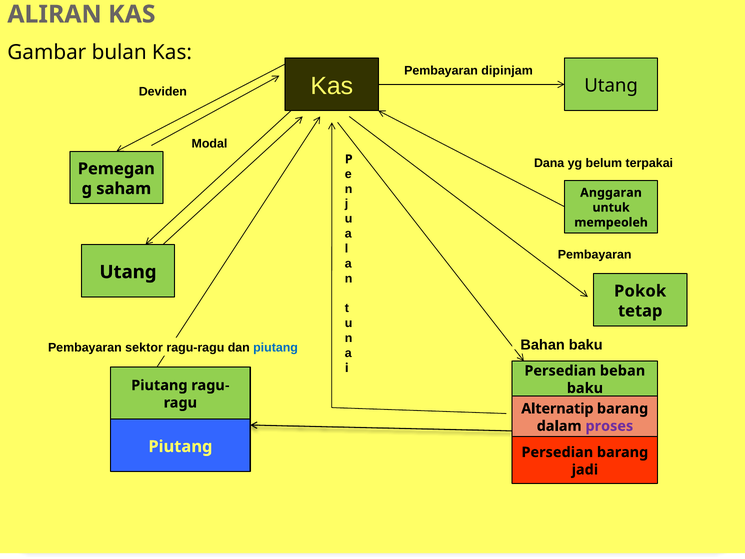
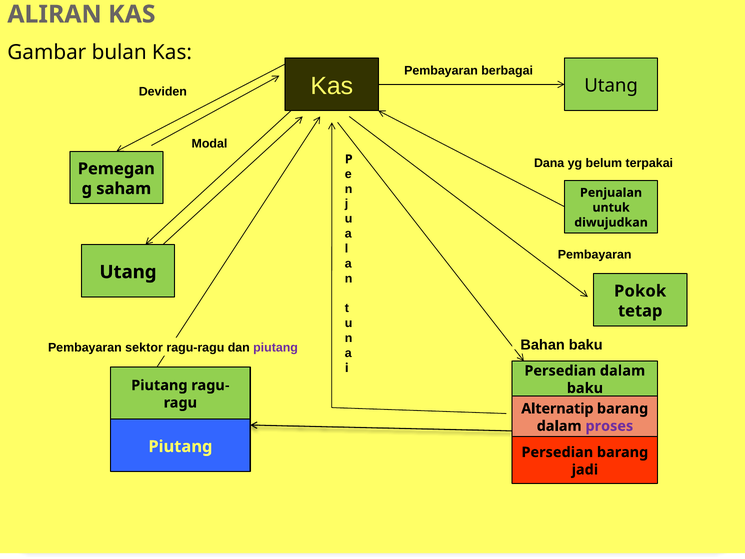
dipinjam: dipinjam -> berbagai
Anggaran: Anggaran -> Penjualan
mempeoleh: mempeoleh -> diwujudkan
piutang at (276, 347) colour: blue -> purple
Persedian beban: beban -> dalam
